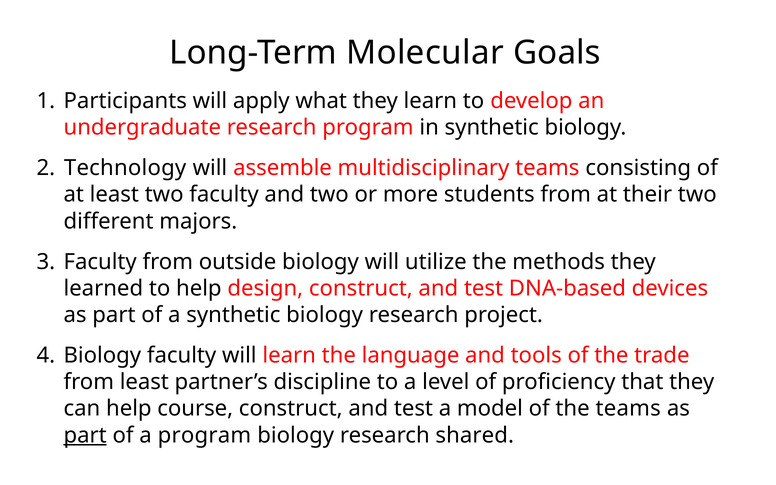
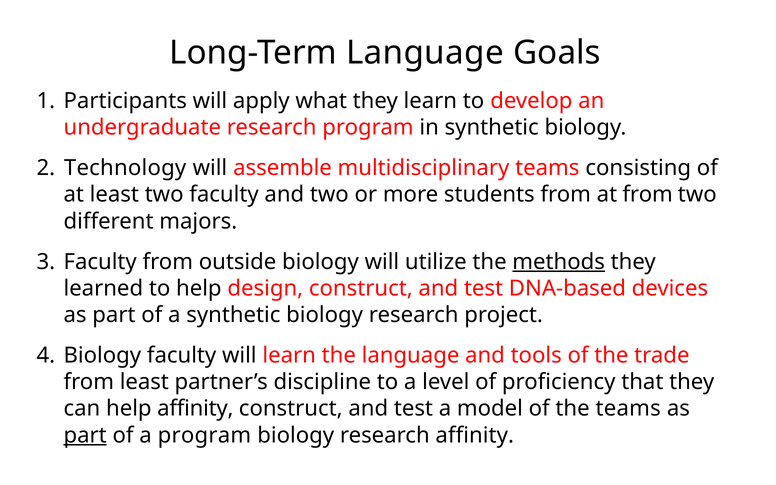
Long-Term Molecular: Molecular -> Language
at their: their -> from
methods underline: none -> present
help course: course -> affinity
research shared: shared -> affinity
